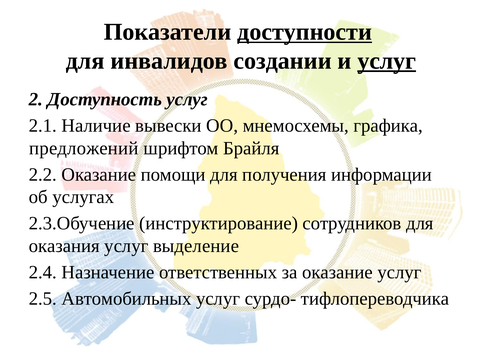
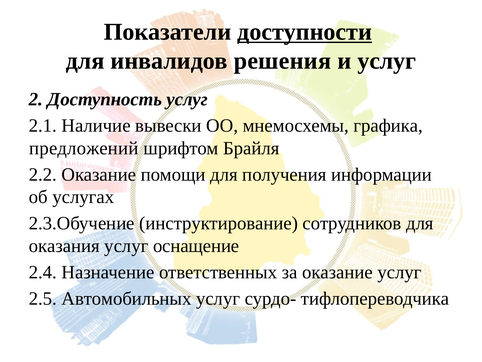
создании: создании -> решения
услуг at (387, 61) underline: present -> none
выделение: выделение -> оснащение
